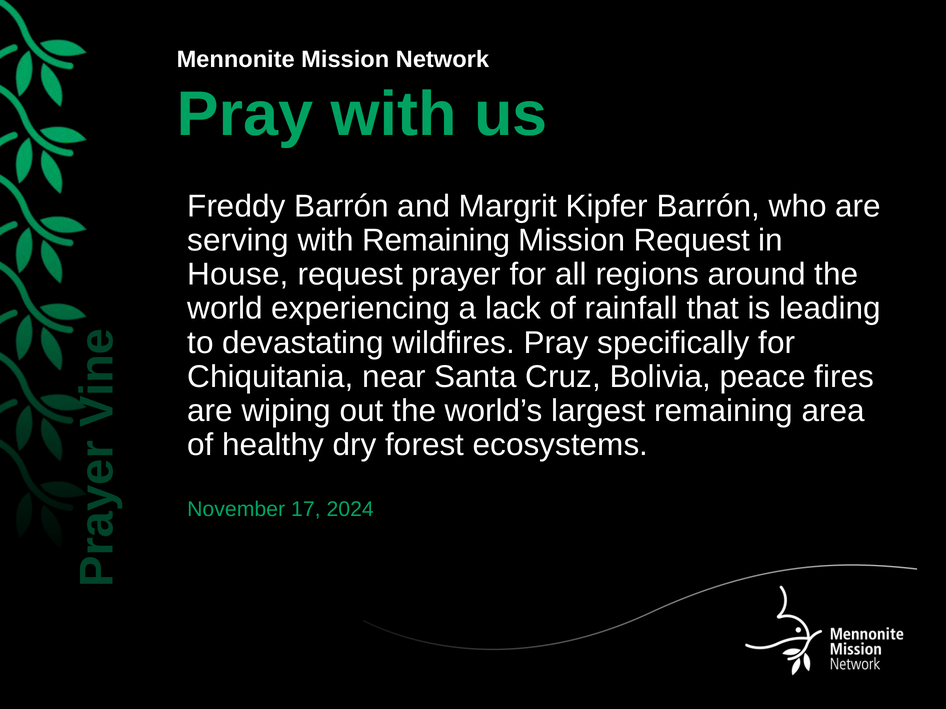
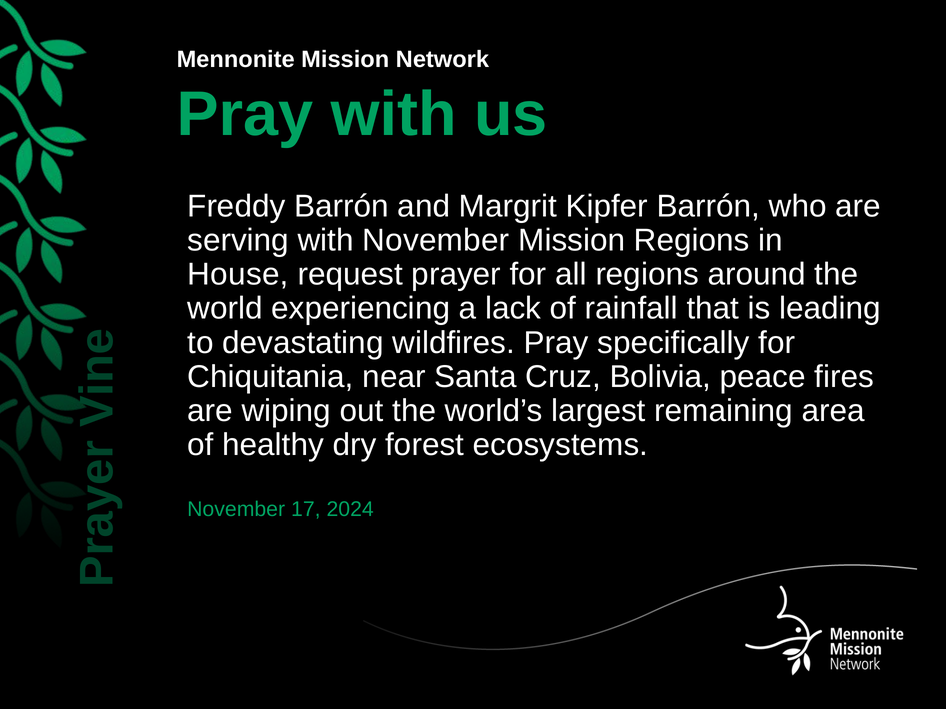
with Remaining: Remaining -> November
Mission Request: Request -> Regions
